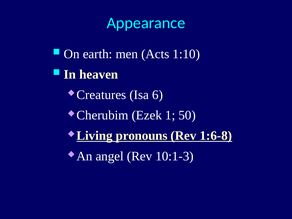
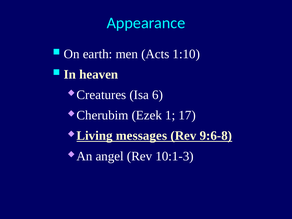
50: 50 -> 17
pronouns: pronouns -> messages
1:6-8: 1:6-8 -> 9:6-8
